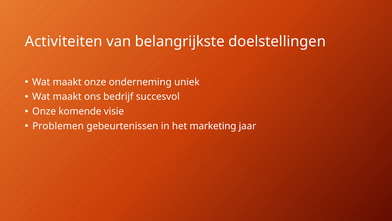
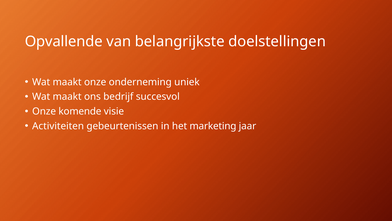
Activiteiten: Activiteiten -> Opvallende
Problemen: Problemen -> Activiteiten
